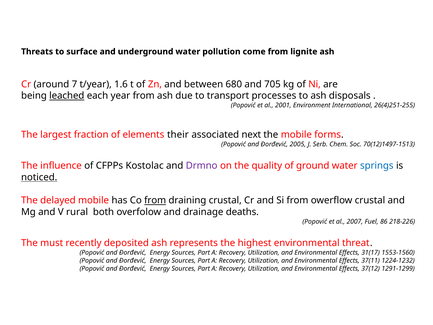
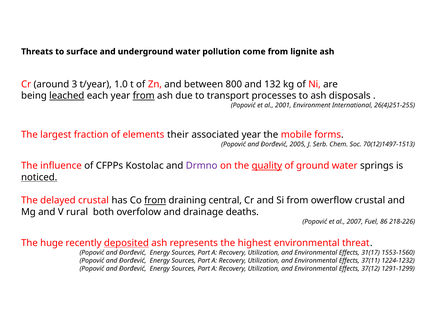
7: 7 -> 3
1.6: 1.6 -> 1.0
680: 680 -> 800
705: 705 -> 132
from at (144, 96) underline: none -> present
associated next: next -> year
quality underline: none -> present
springs colour: blue -> black
delayed mobile: mobile -> crustal
draining crustal: crustal -> central
must: must -> huge
deposited underline: none -> present
